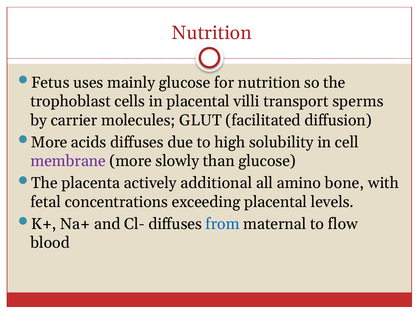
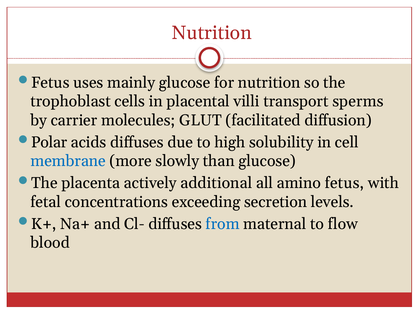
More at (49, 142): More -> Polar
membrane colour: purple -> blue
amino bone: bone -> fetus
exceeding placental: placental -> secretion
